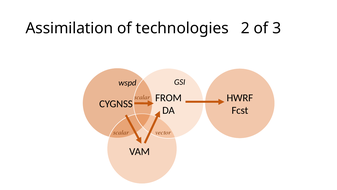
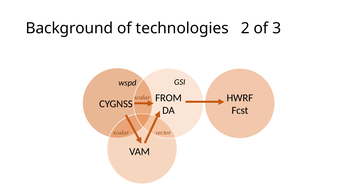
Assimilation: Assimilation -> Background
